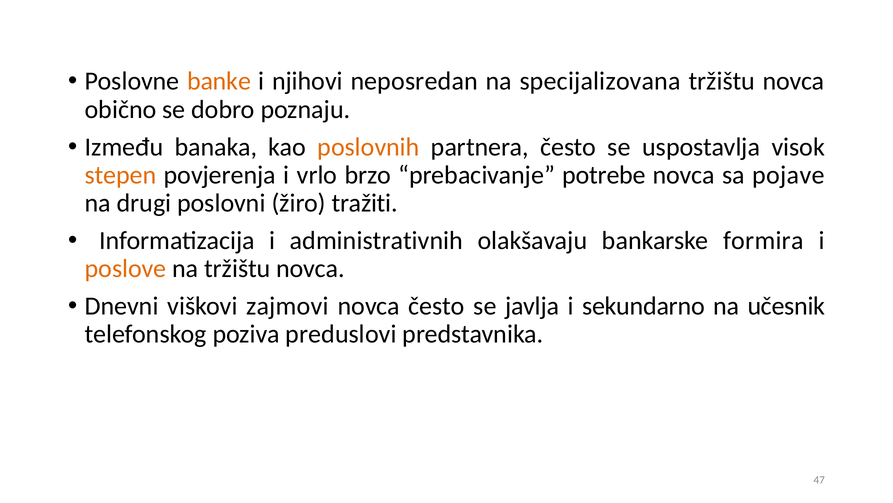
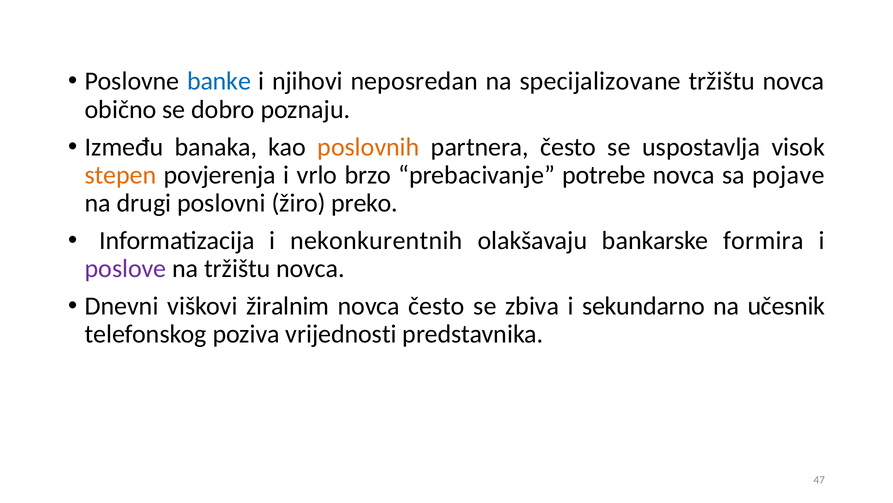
banke colour: orange -> blue
specijalizovana: specijalizovana -> specijalizovane
tražiti: tražiti -> preko
administrativnih: administrativnih -> nekonkurentnih
poslove colour: orange -> purple
zajmovi: zajmovi -> žiralnim
javlja: javlja -> zbiva
preduslovi: preduslovi -> vrijednosti
